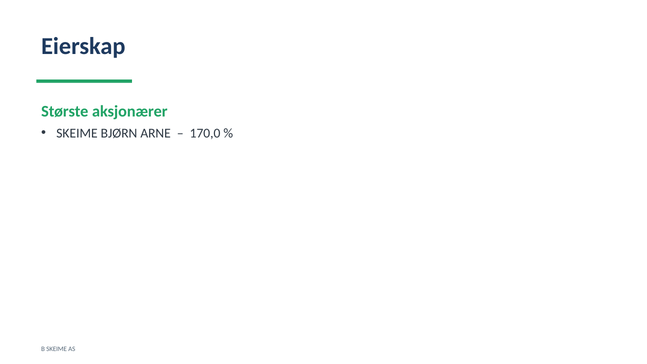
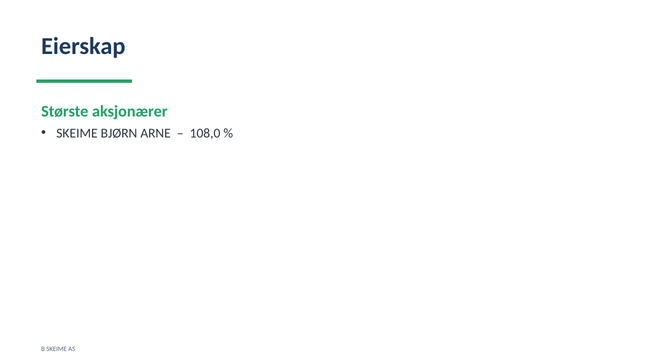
170,0: 170,0 -> 108,0
